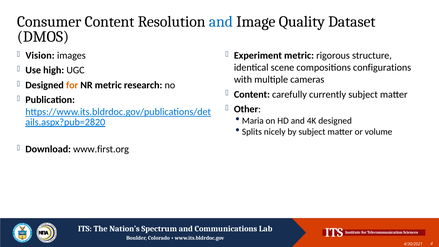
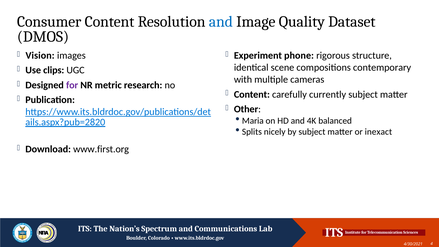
Experiment metric: metric -> phone
configurations: configurations -> contemporary
high: high -> clips
for at (72, 85) colour: orange -> purple
4K designed: designed -> balanced
volume: volume -> inexact
